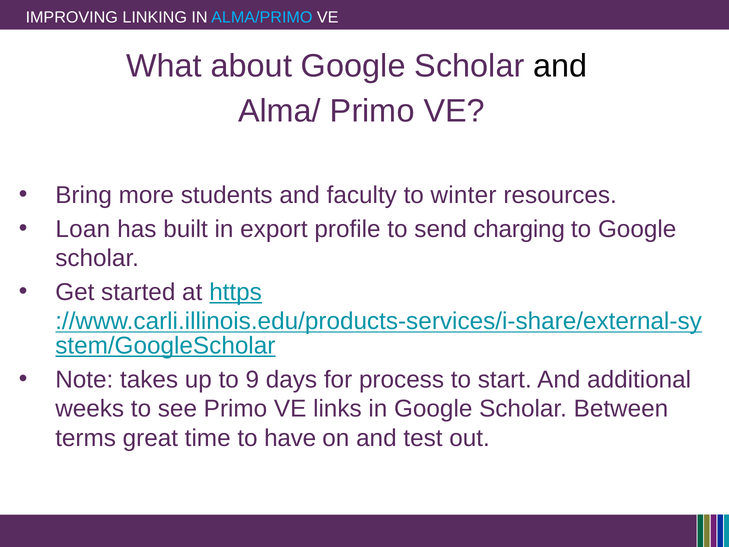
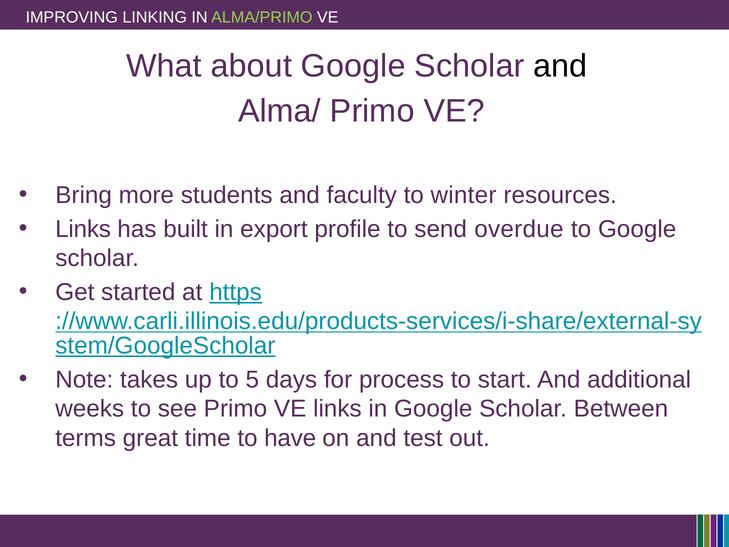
ALMA/PRIMO colour: light blue -> light green
Loan at (83, 229): Loan -> Links
charging: charging -> overdue
9: 9 -> 5
